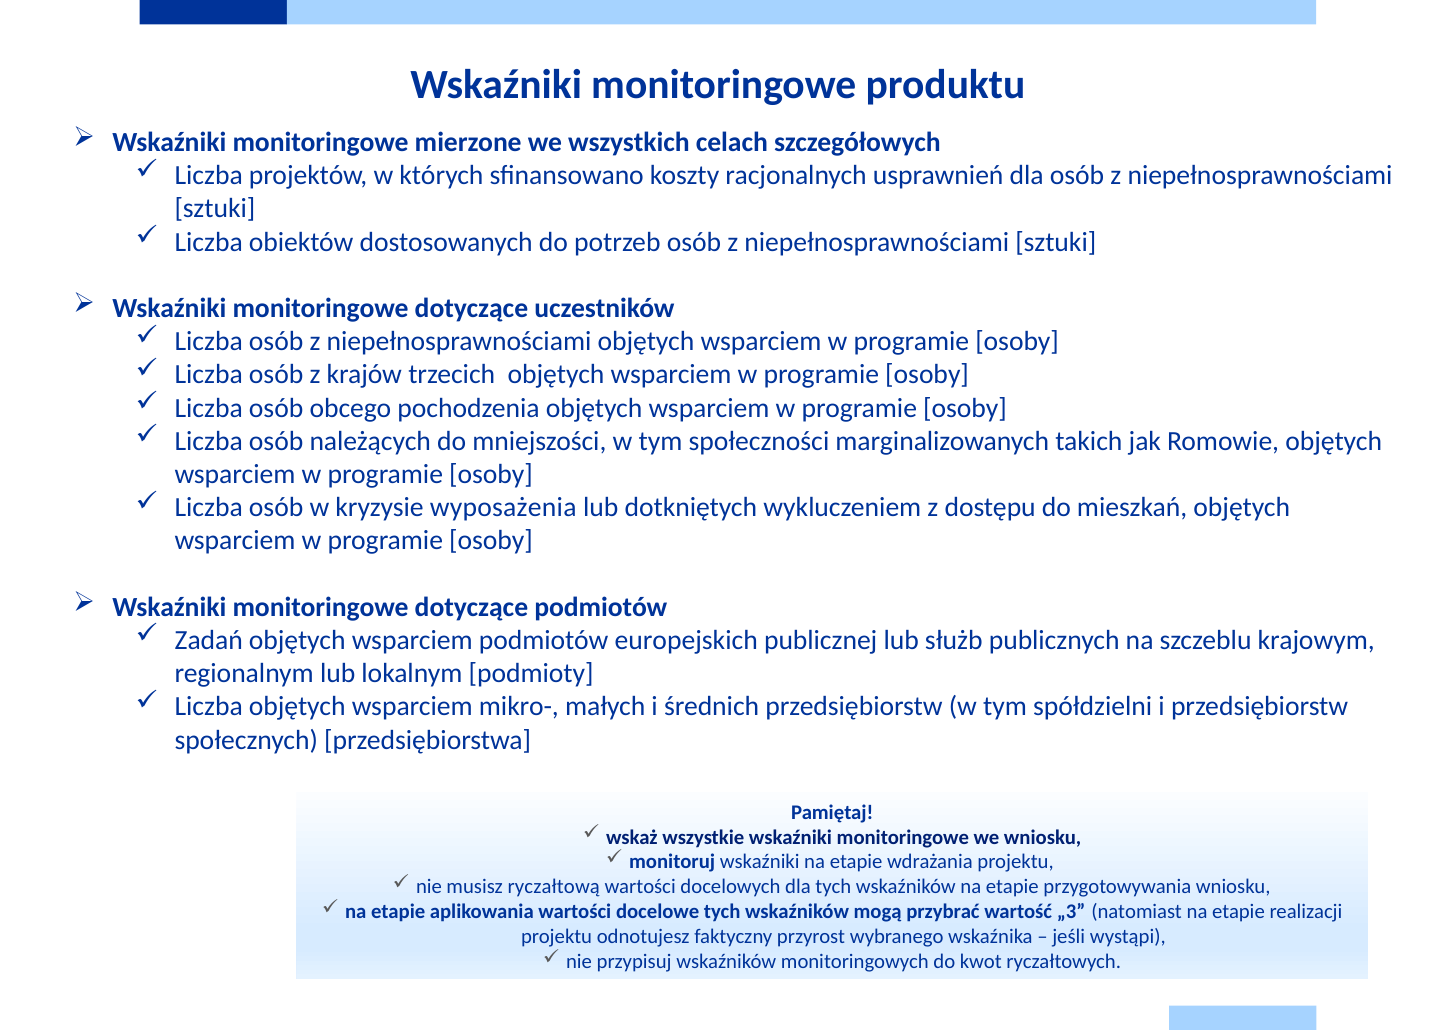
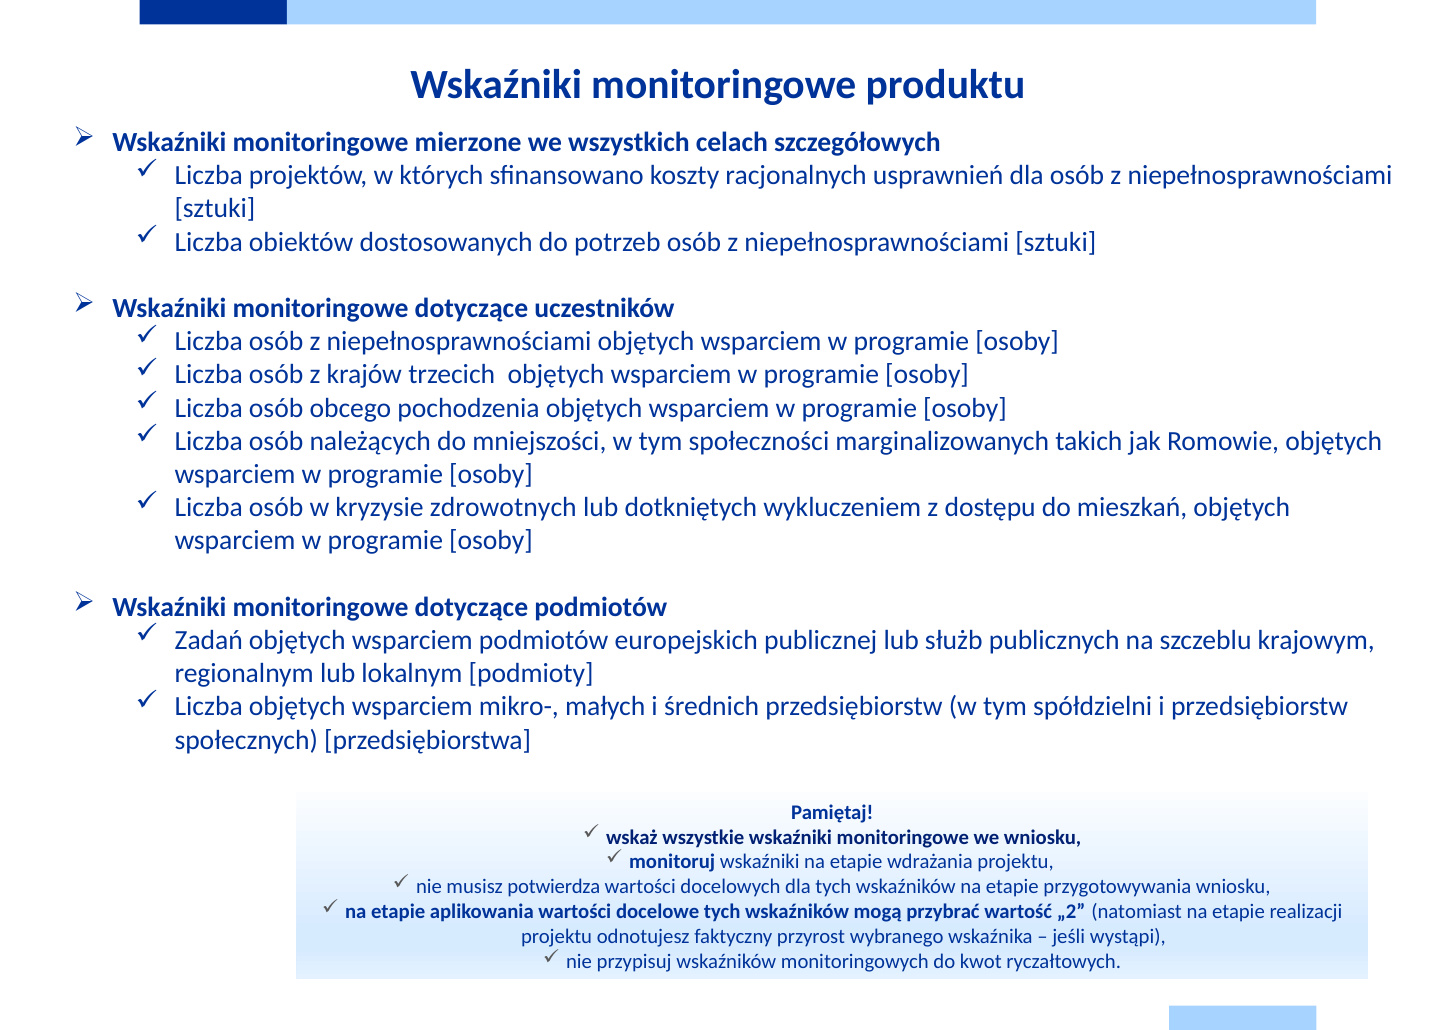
wyposażenia: wyposażenia -> zdrowotnych
ryczałtową: ryczałtową -> potwierdza
„3: „3 -> „2
